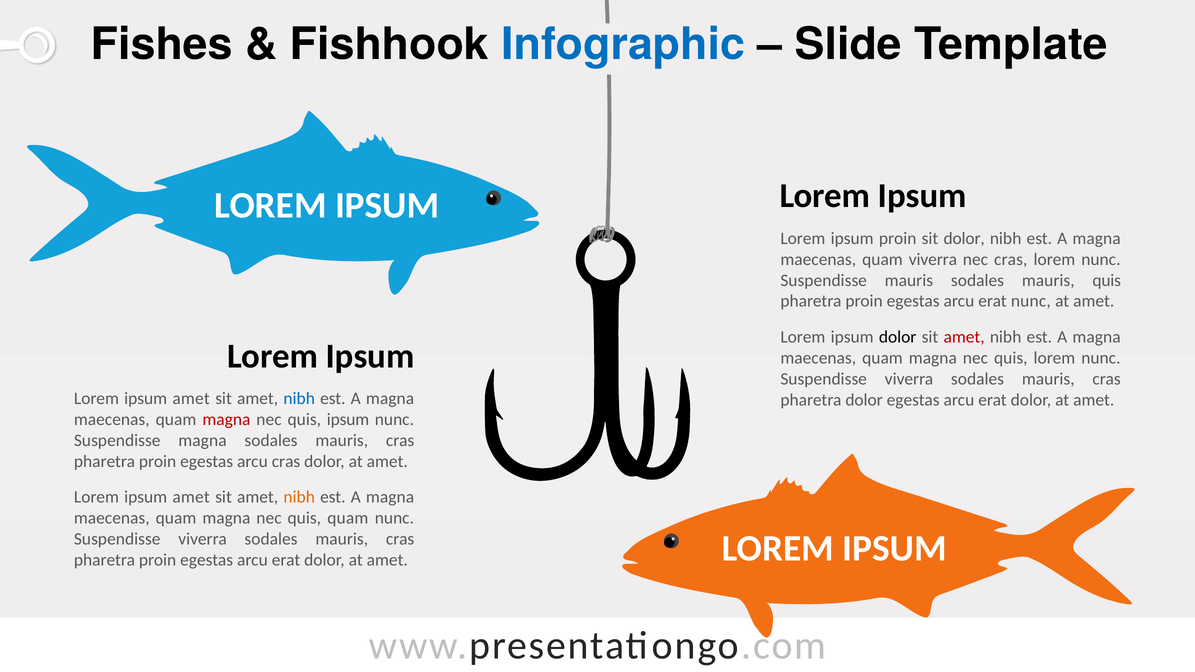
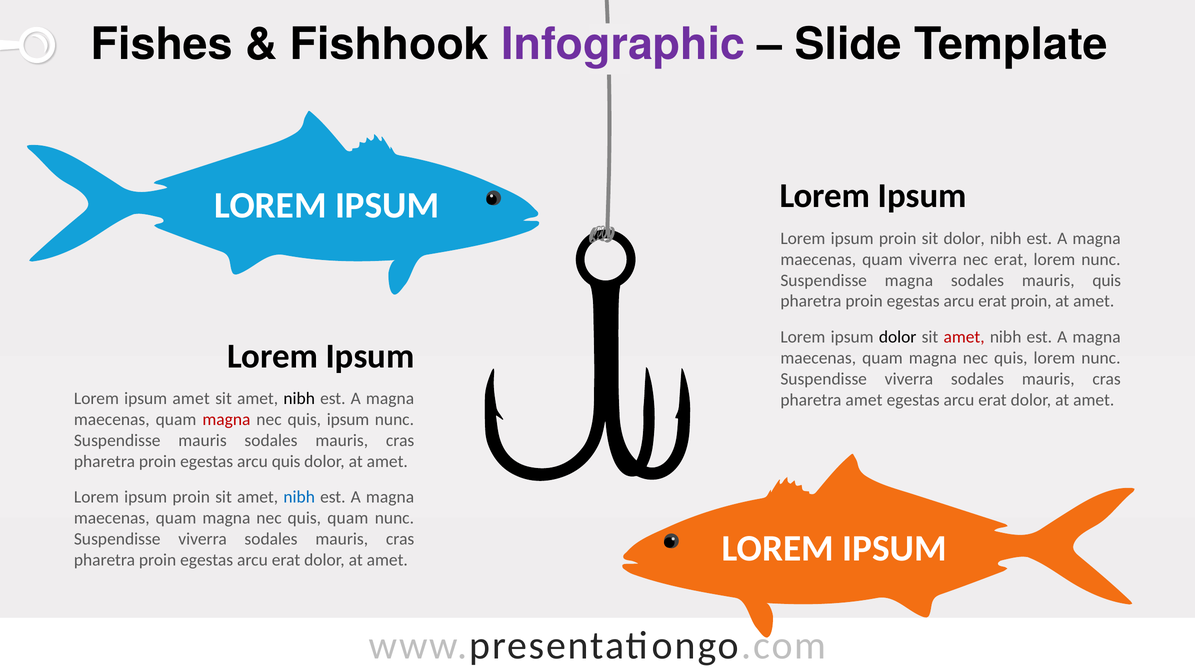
Infographic colour: blue -> purple
nec cras: cras -> erat
Suspendisse mauris: mauris -> magna
erat nunc: nunc -> proin
nibh at (299, 399) colour: blue -> black
pharetra dolor: dolor -> amet
Suspendisse magna: magna -> mauris
arcu cras: cras -> quis
amet at (191, 497): amet -> proin
nibh at (299, 497) colour: orange -> blue
